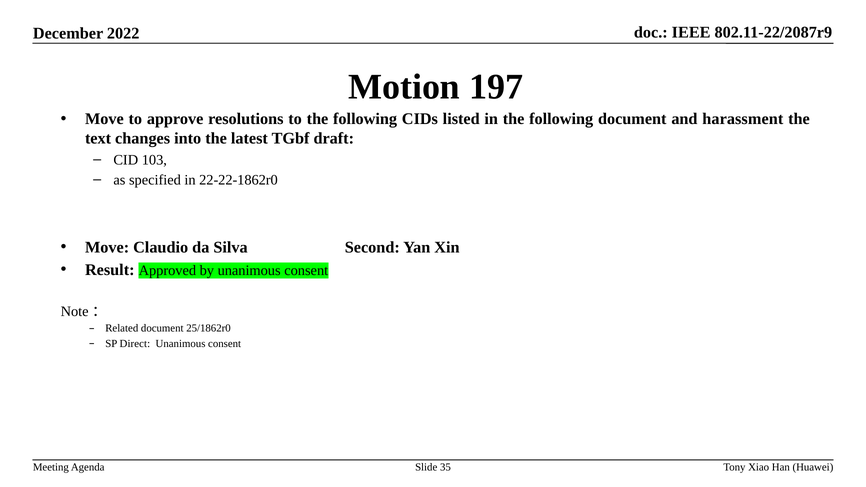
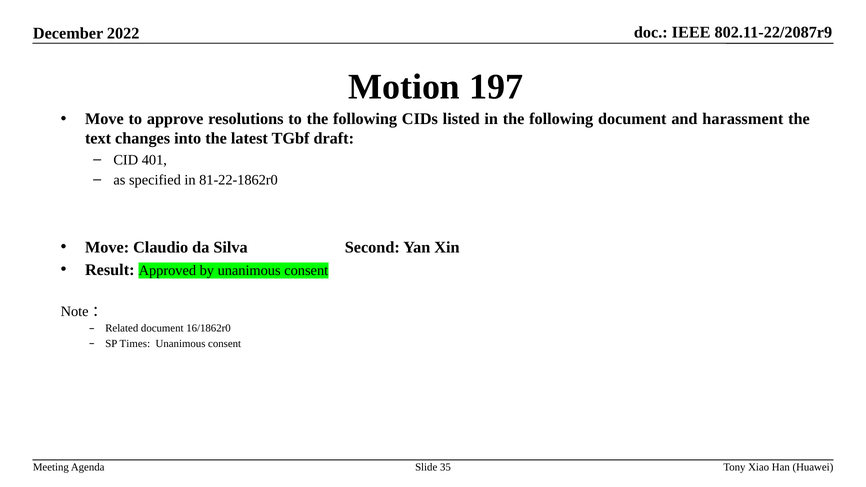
103: 103 -> 401
22-22-1862r0: 22-22-1862r0 -> 81-22-1862r0
25/1862r0: 25/1862r0 -> 16/1862r0
Direct: Direct -> Times
